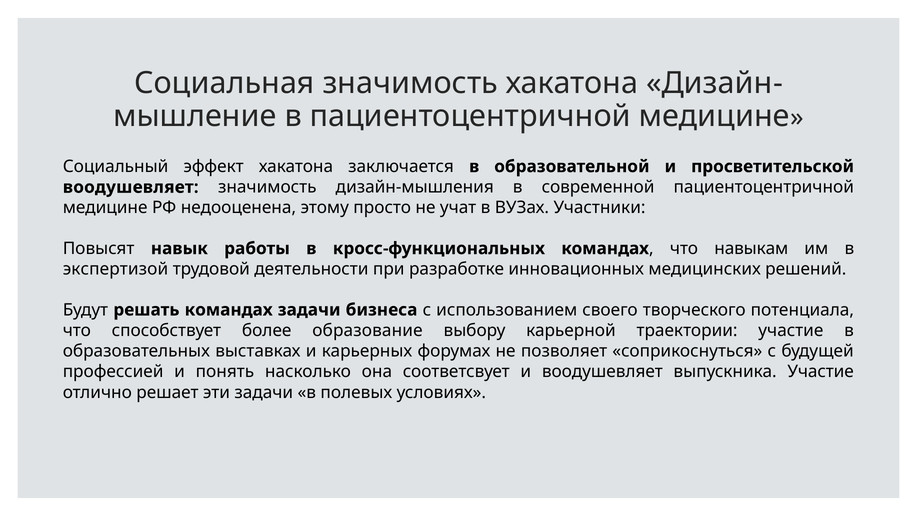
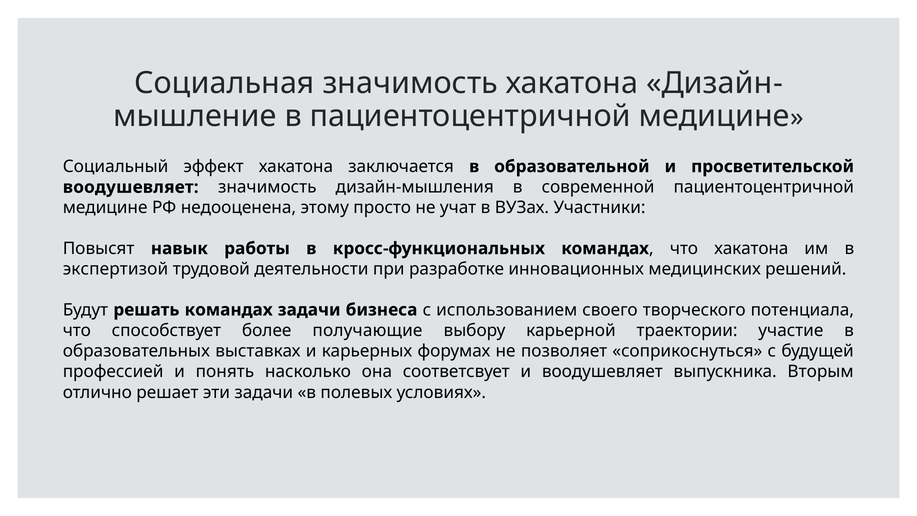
что навыкам: навыкам -> хакатона
образование: образование -> получающие
выпускника Участие: Участие -> Вторым
